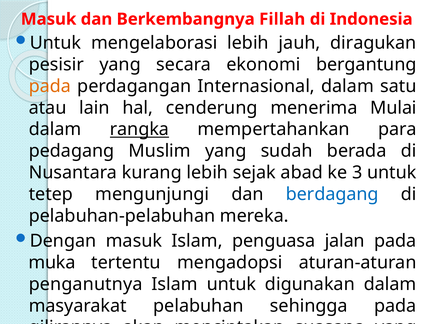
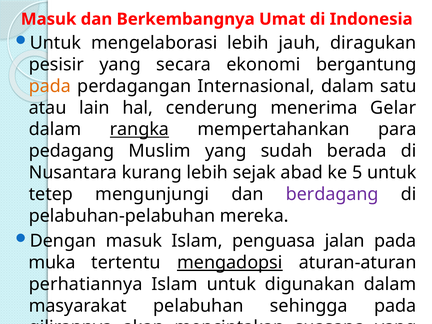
Fillah: Fillah -> Umat
Mulai: Mulai -> Gelar
3: 3 -> 5
berdagang colour: blue -> purple
mengadopsi underline: none -> present
penganutnya: penganutnya -> perhatiannya
